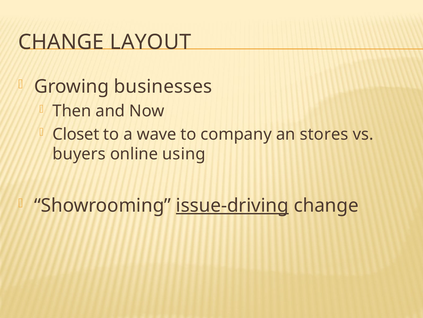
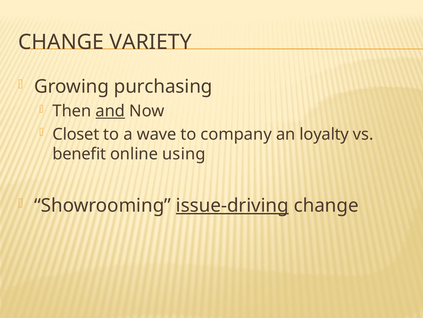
LAYOUT: LAYOUT -> VARIETY
businesses: businesses -> purchasing
and underline: none -> present
stores: stores -> loyalty
buyers: buyers -> benefit
